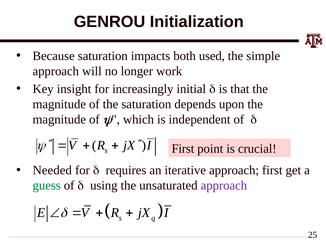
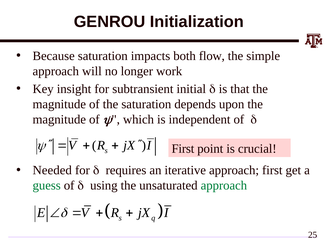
used: used -> flow
increasingly: increasingly -> subtransient
approach at (224, 185) colour: purple -> green
